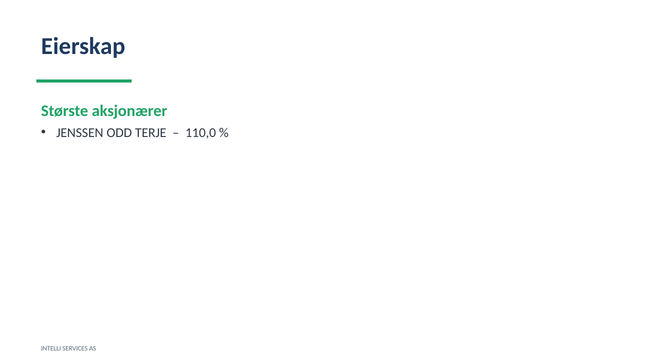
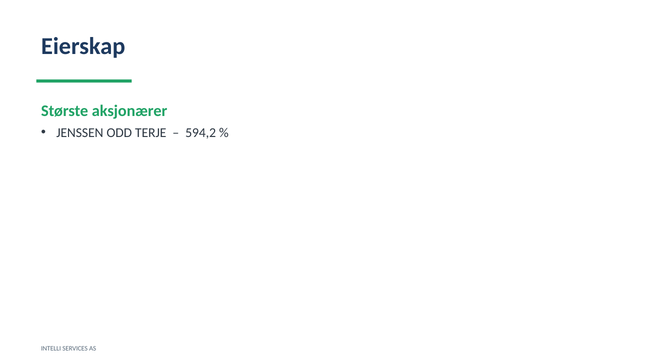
110,0: 110,0 -> 594,2
